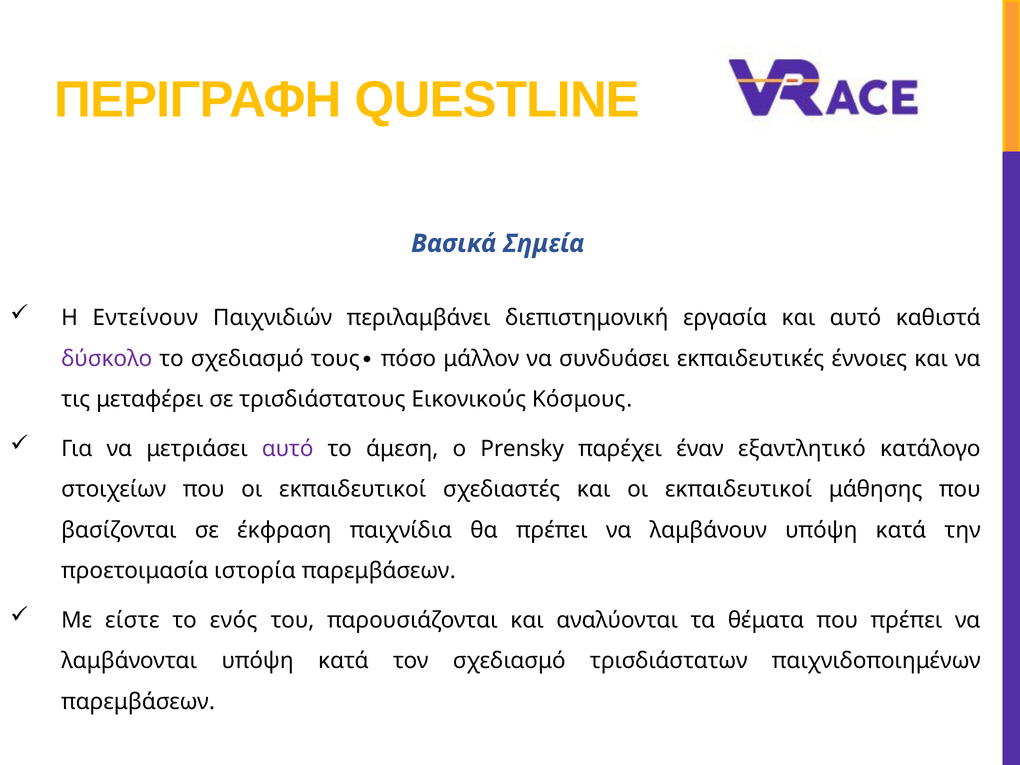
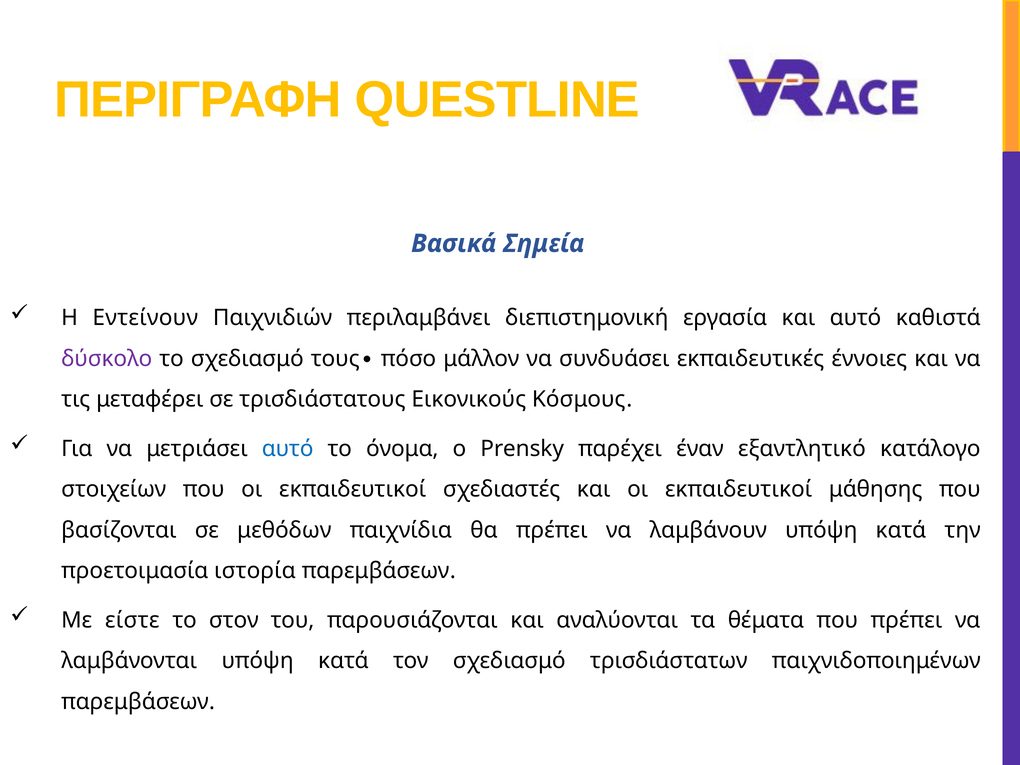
αυτό at (288, 449) colour: purple -> blue
άμεση: άμεση -> όνομα
έκφραση: έκφραση -> μεθόδων
ενός: ενός -> στον
